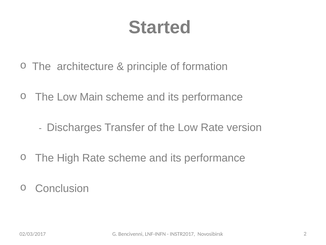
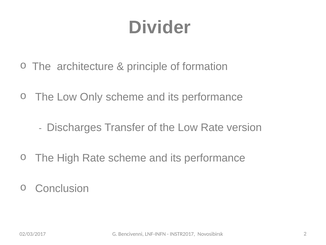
Started: Started -> Divider
Main: Main -> Only
